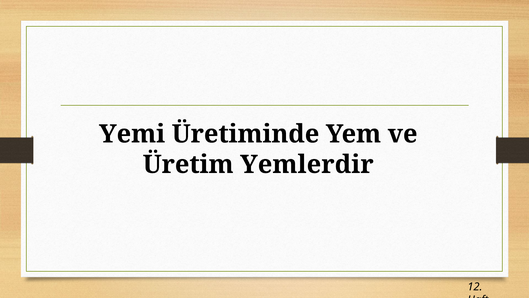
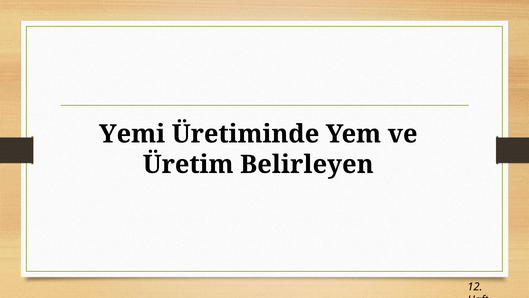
Yemlerdir: Yemlerdir -> Belirleyen
